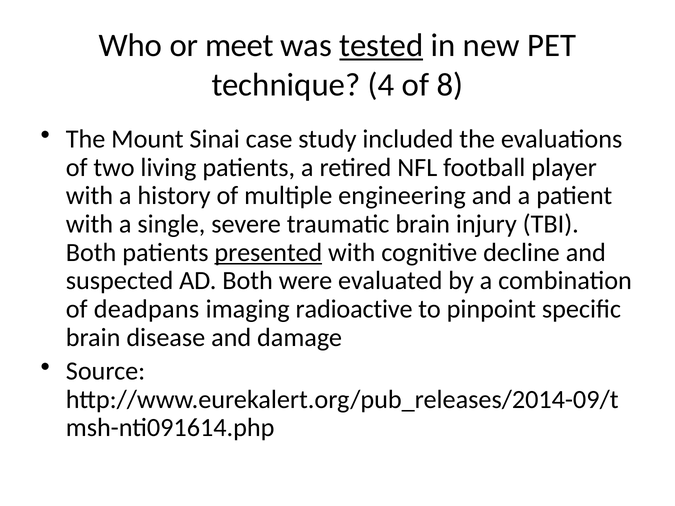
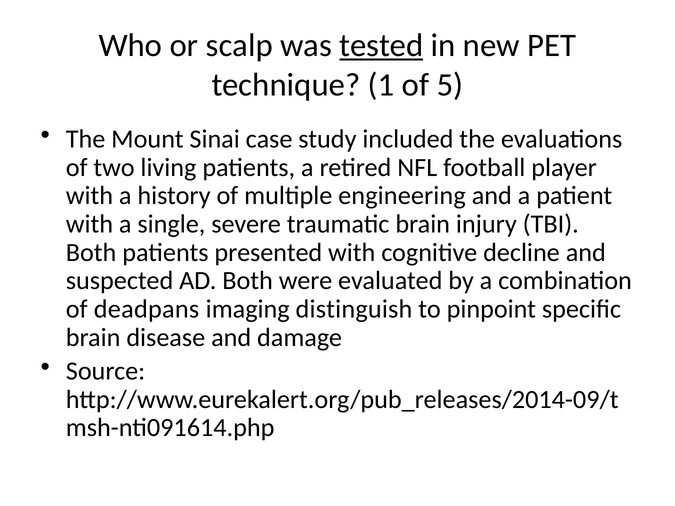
meet: meet -> scalp
4: 4 -> 1
8: 8 -> 5
presented underline: present -> none
radioactive: radioactive -> distinguish
